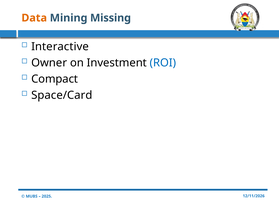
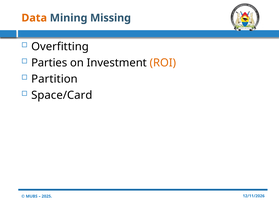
Interactive: Interactive -> Overfitting
Owner: Owner -> Parties
ROI colour: blue -> orange
Compact: Compact -> Partition
